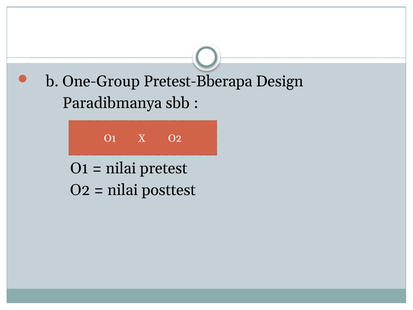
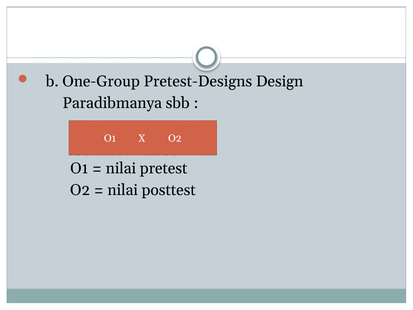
Pretest-Bberapa: Pretest-Bberapa -> Pretest-Designs
